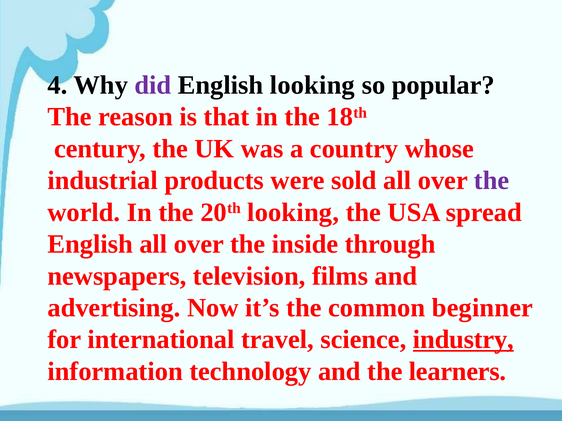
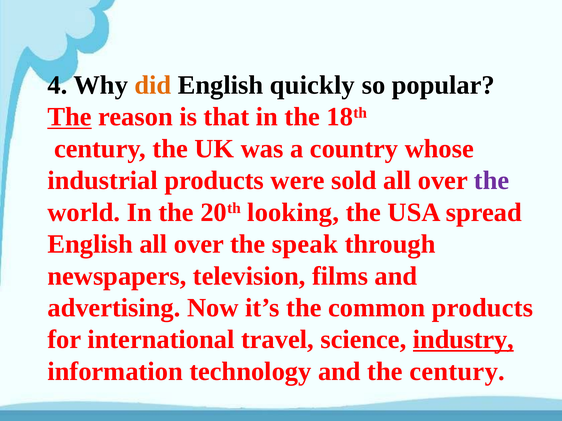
did colour: purple -> orange
English looking: looking -> quickly
The at (70, 117) underline: none -> present
inside: inside -> speak
common beginner: beginner -> products
the learners: learners -> century
